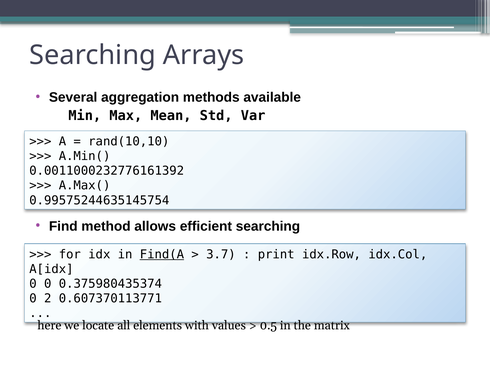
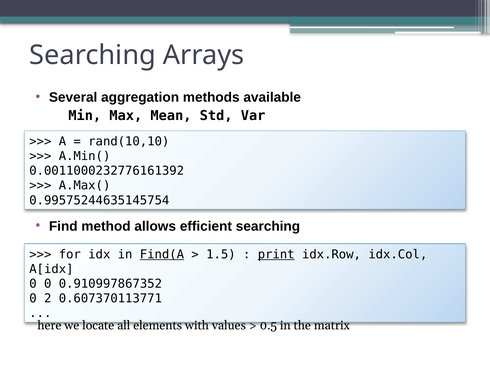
3.7: 3.7 -> 1.5
print underline: none -> present
0.375980435374: 0.375980435374 -> 0.910997867352
